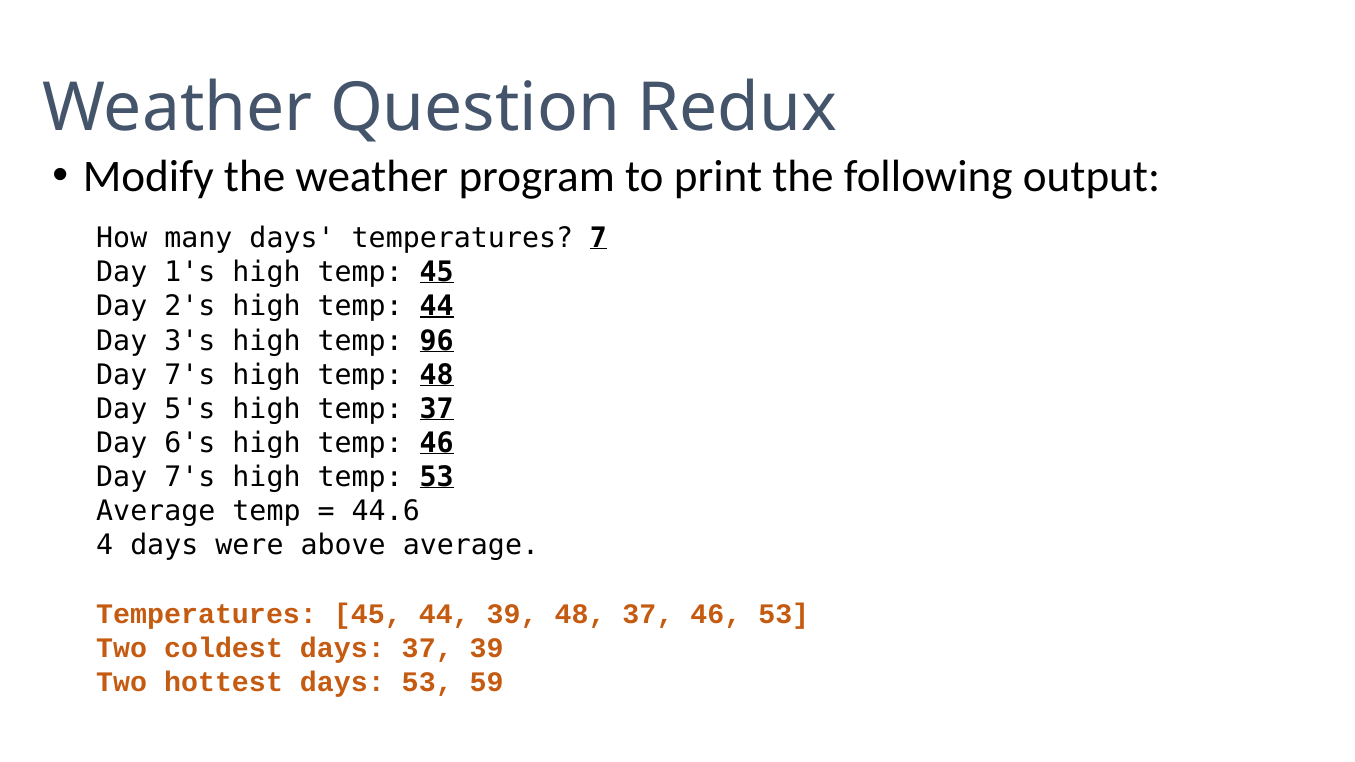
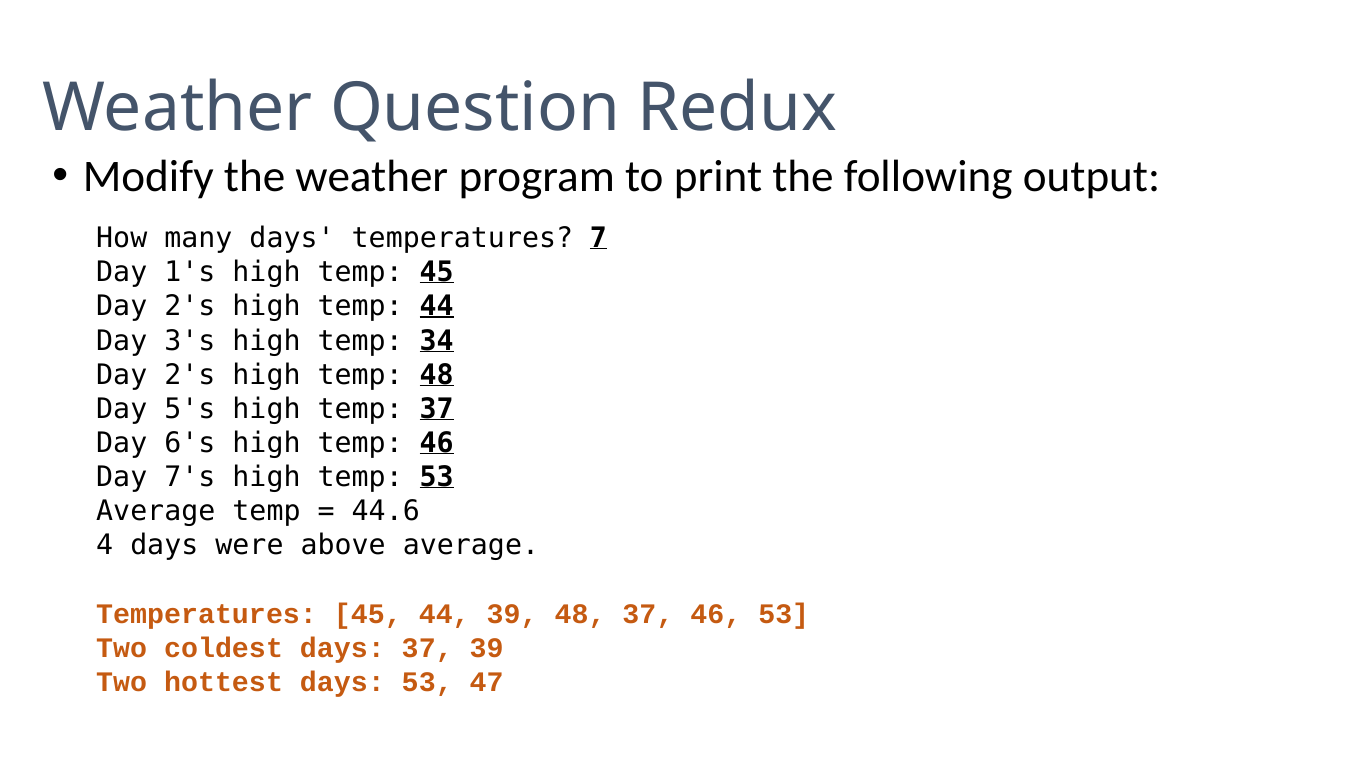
96: 96 -> 34
7's at (190, 375): 7's -> 2's
59: 59 -> 47
